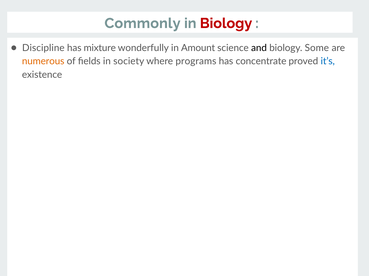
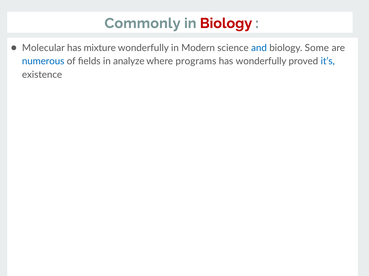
Discipline: Discipline -> Molecular
Amount: Amount -> Modern
and colour: black -> blue
numerous colour: orange -> blue
society: society -> analyze
has concentrate: concentrate -> wonderfully
